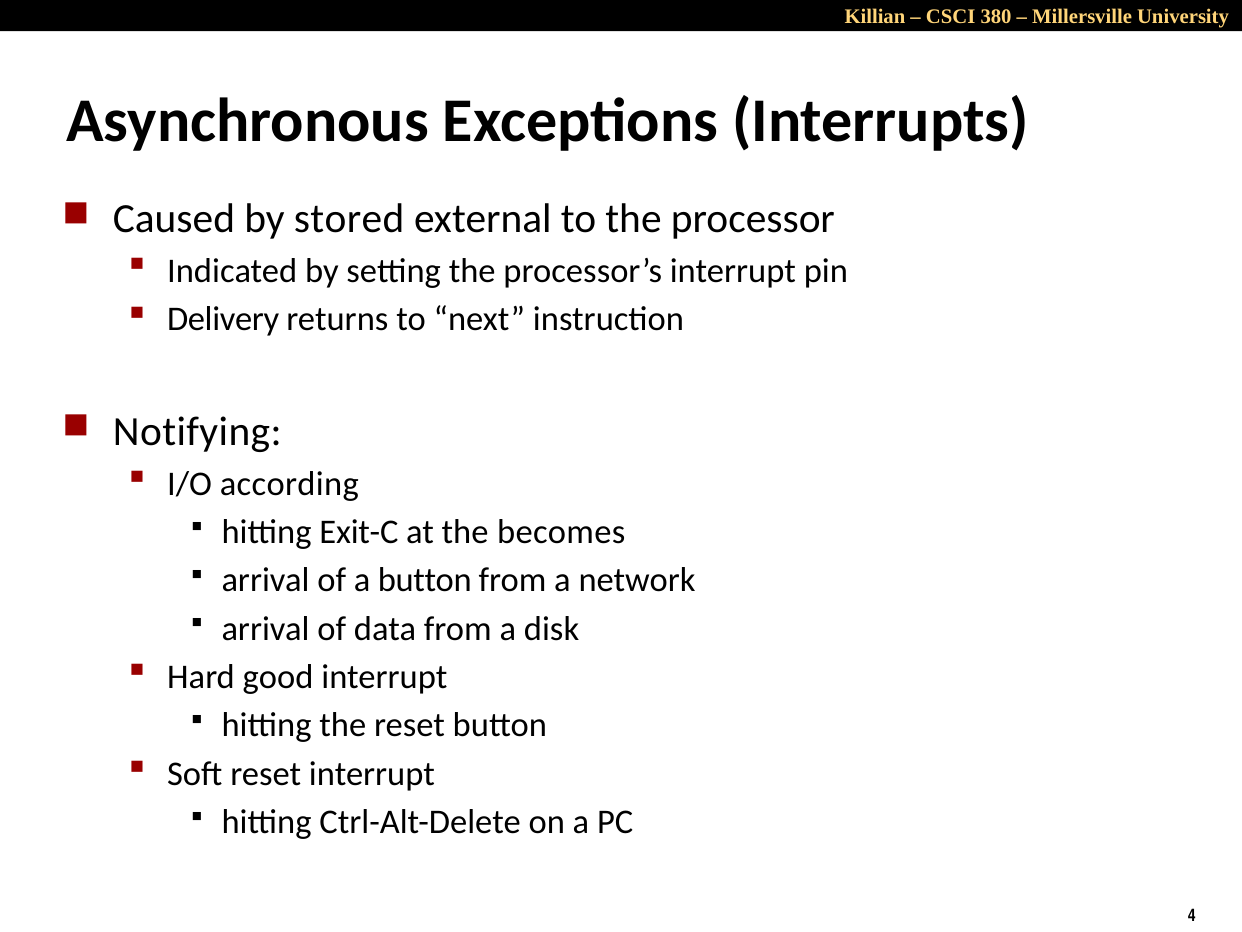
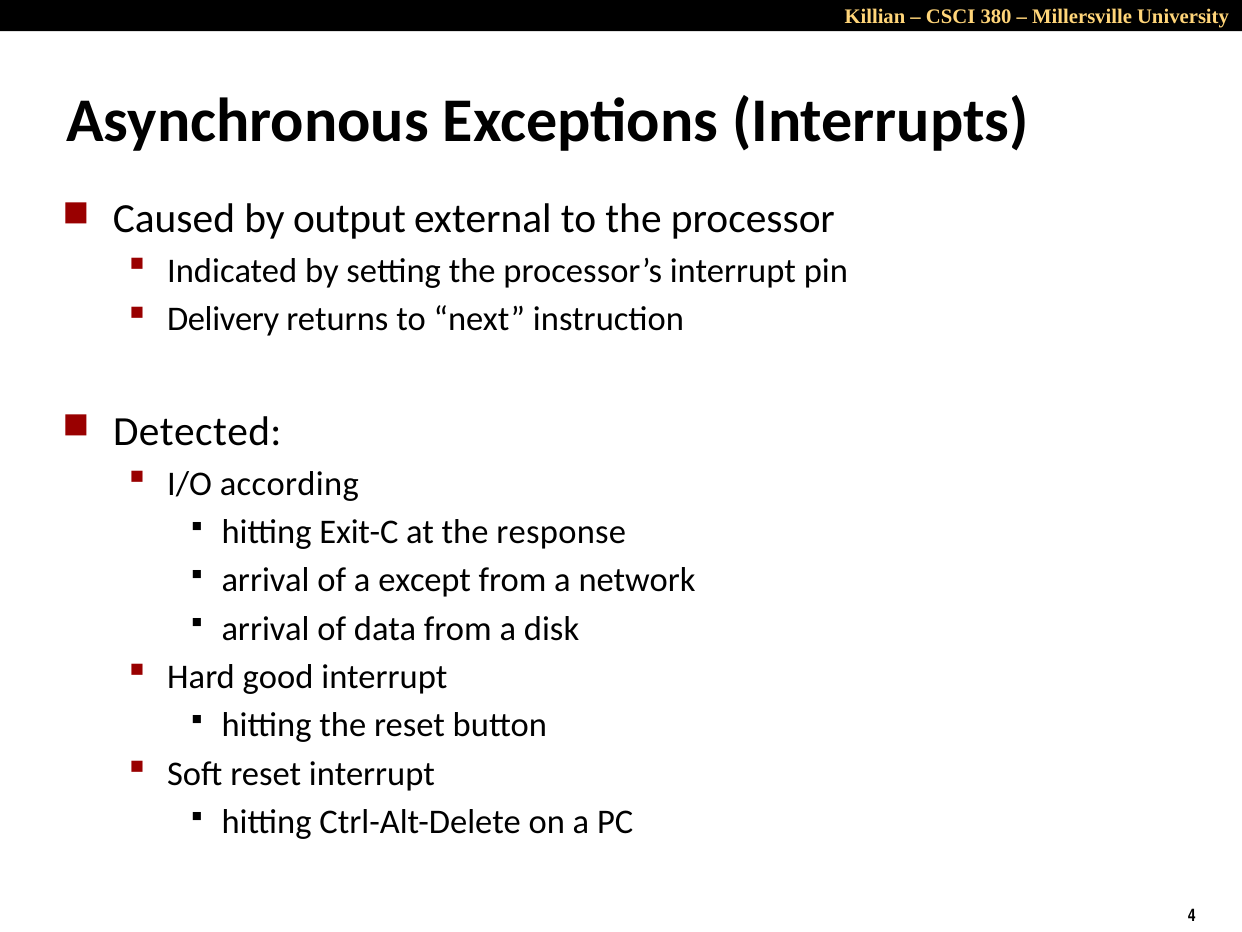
stored: stored -> output
Notifying: Notifying -> Detected
becomes: becomes -> response
a button: button -> except
